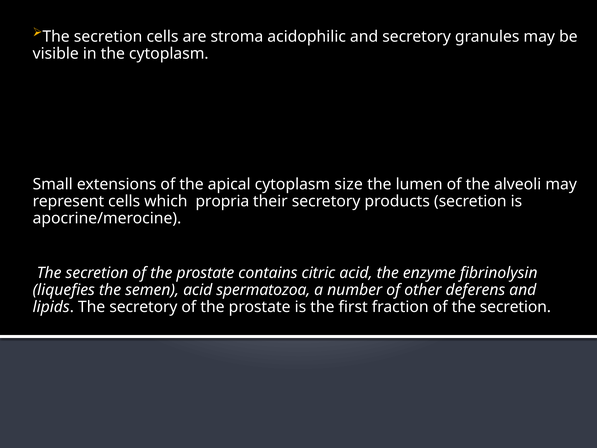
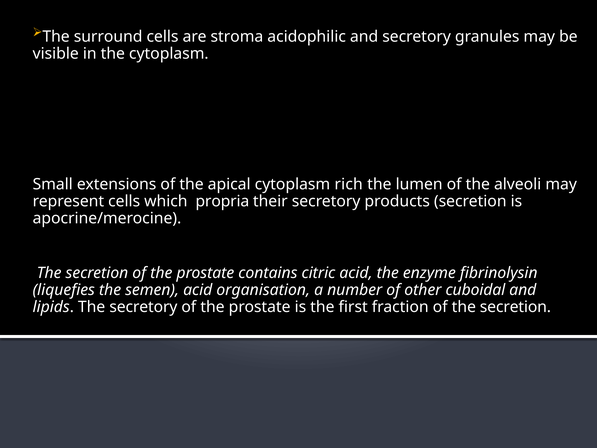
secretion at (108, 37): secretion -> surround
size: size -> rich
spermatozoa: spermatozoa -> organisation
deferens: deferens -> cuboidal
